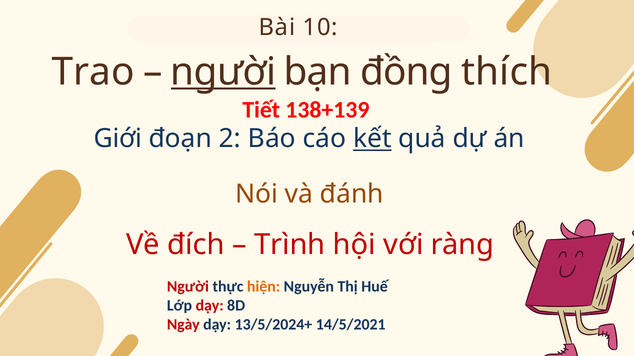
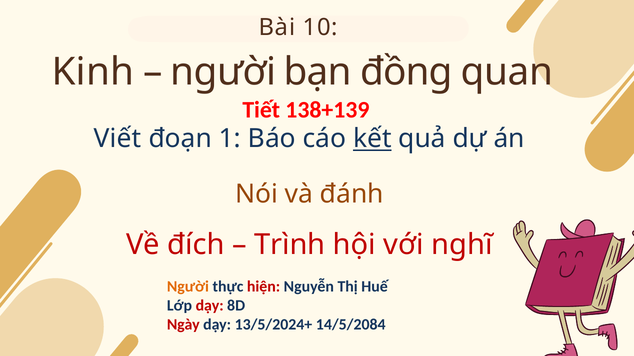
Trao: Trao -> Kinh
người at (223, 72) underline: present -> none
thích: thích -> quan
Giới: Giới -> Viết
2: 2 -> 1
ràng: ràng -> nghĩ
Người at (188, 287) colour: red -> orange
hiện colour: orange -> red
14/5/2021: 14/5/2021 -> 14/5/2084
